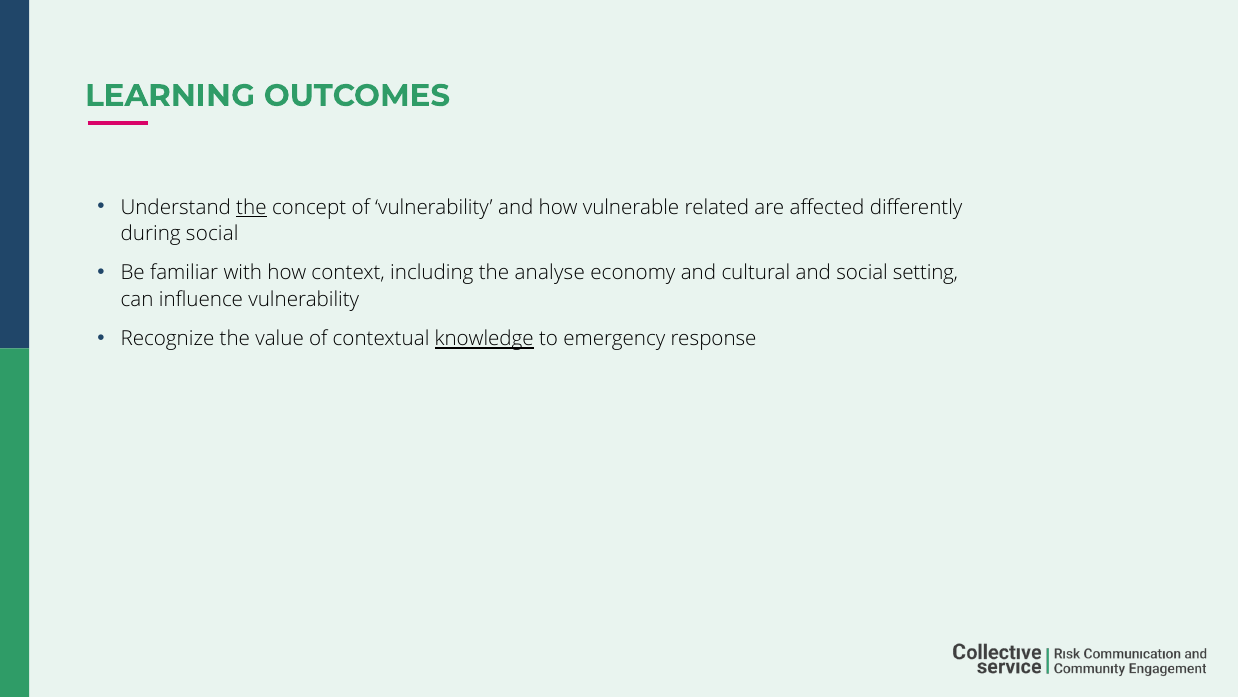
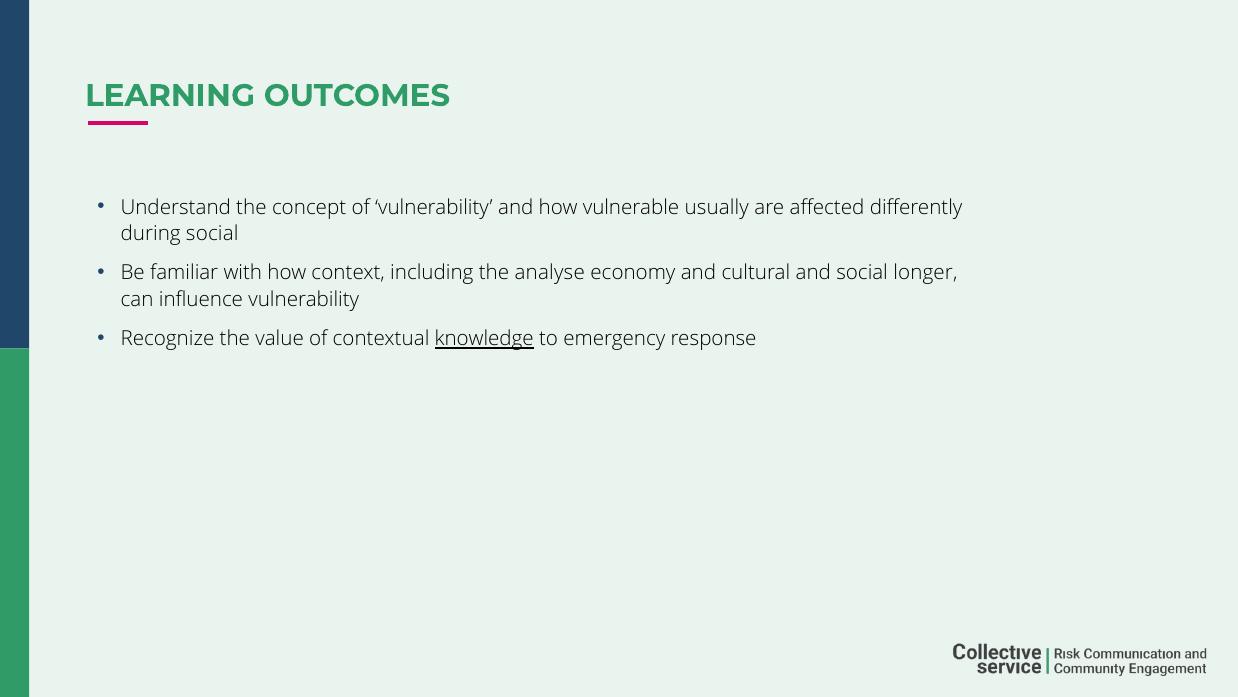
the at (251, 207) underline: present -> none
related: related -> usually
setting: setting -> longer
